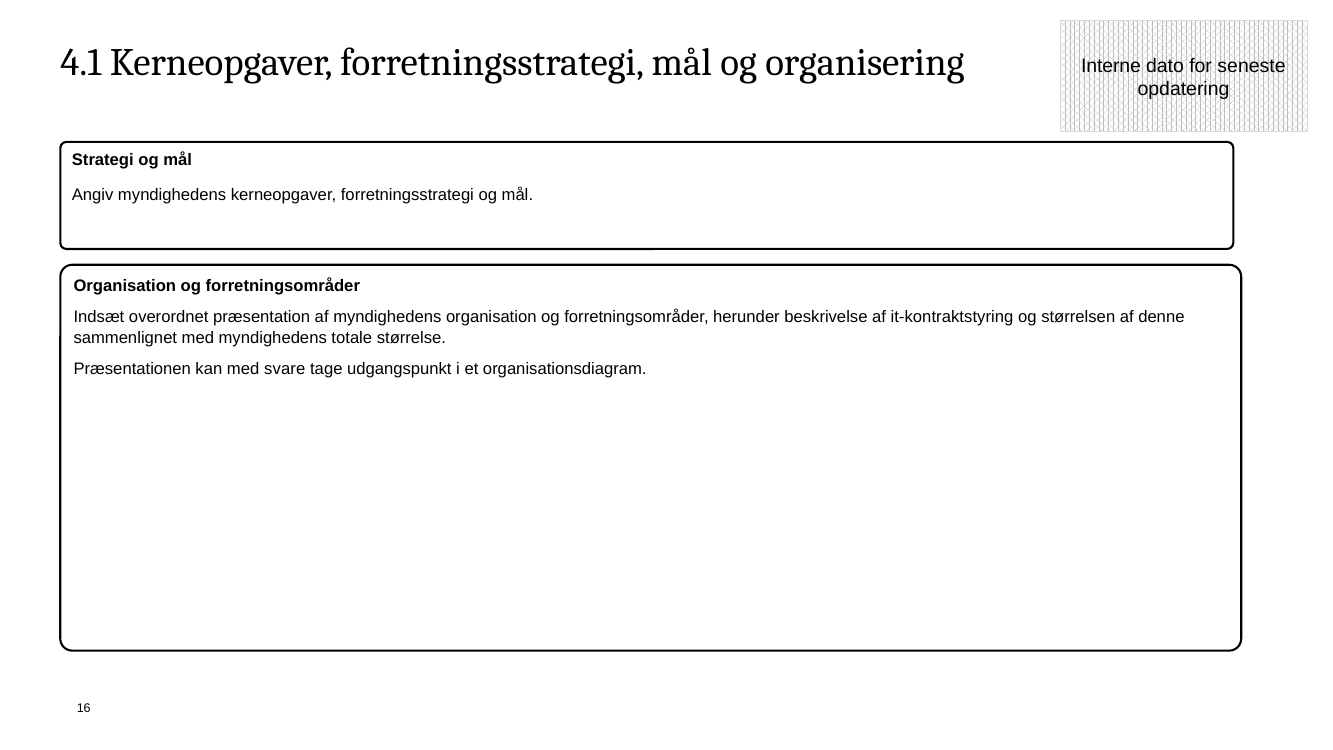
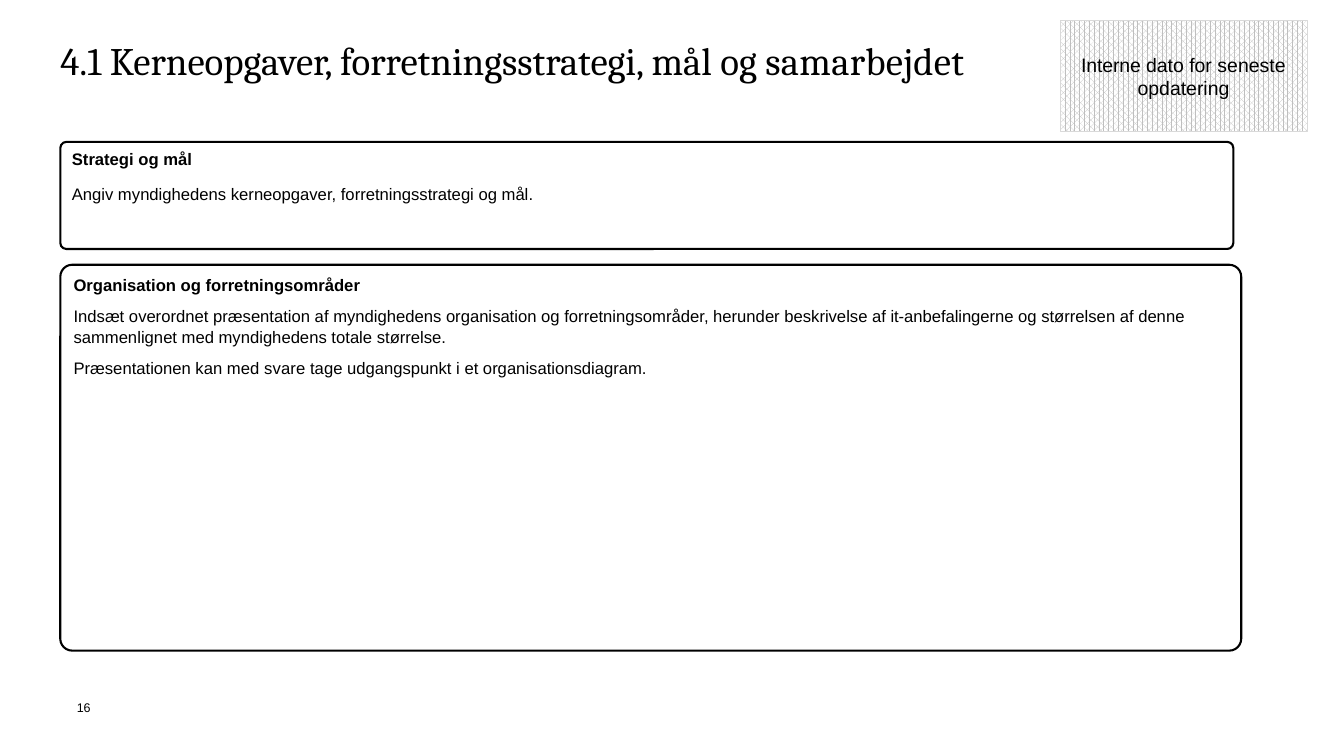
organisering: organisering -> samarbejdet
it-kontraktstyring: it-kontraktstyring -> it-anbefalingerne
